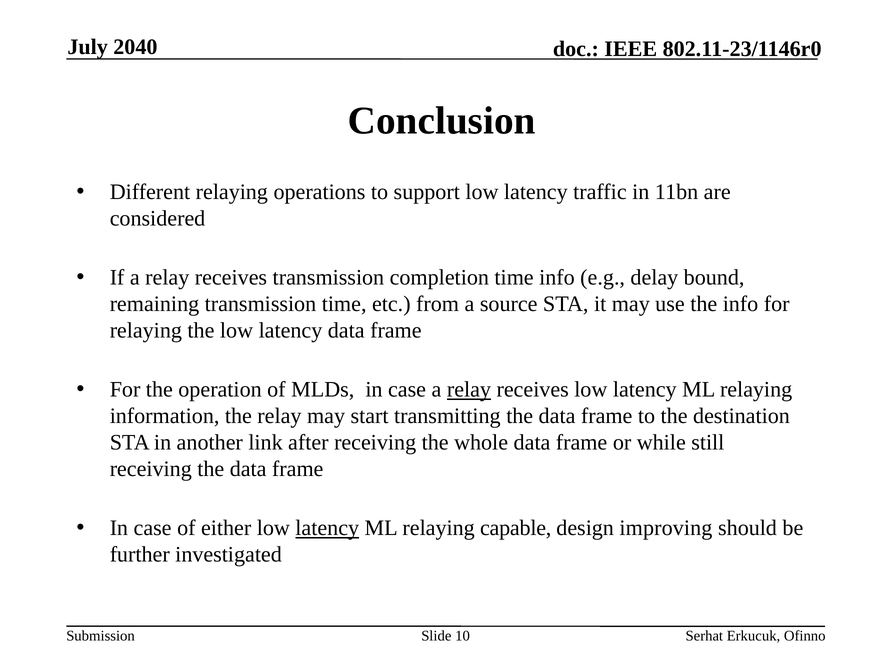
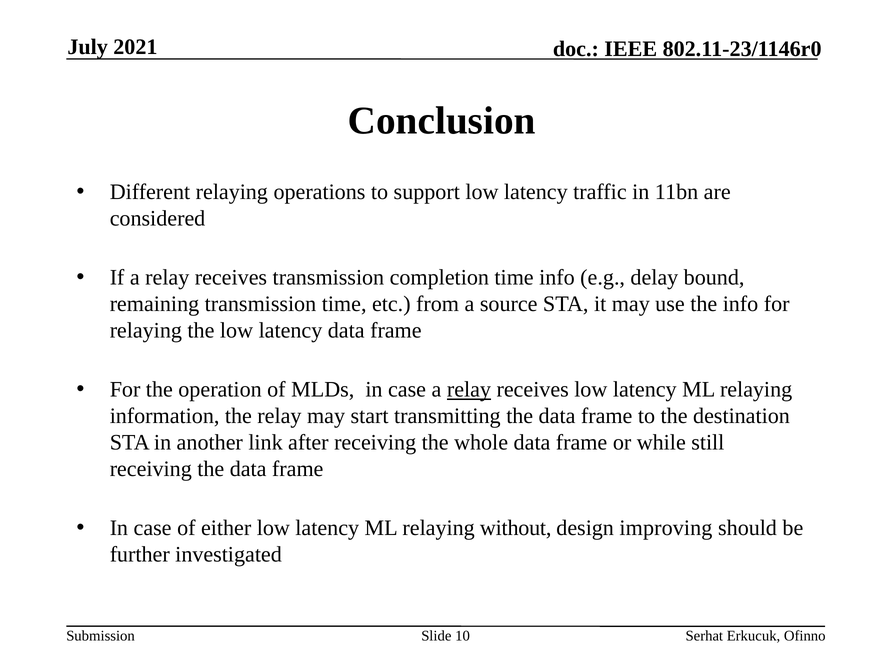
2040: 2040 -> 2021
latency at (327, 528) underline: present -> none
capable: capable -> without
